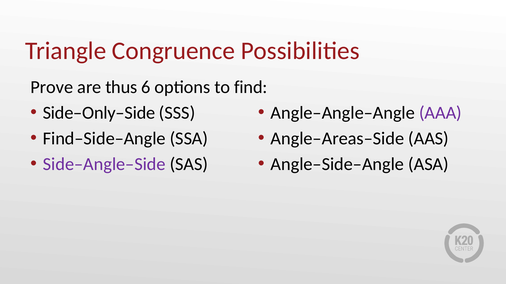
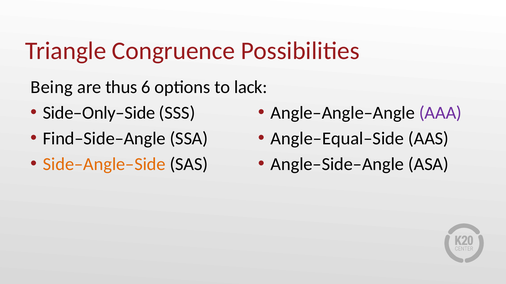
Prove: Prove -> Being
find: find -> lack
Angle–Areas–Side: Angle–Areas–Side -> Angle–Equal–Side
Side–Angle–Side colour: purple -> orange
